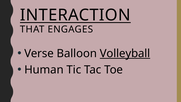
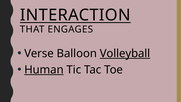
Human underline: none -> present
